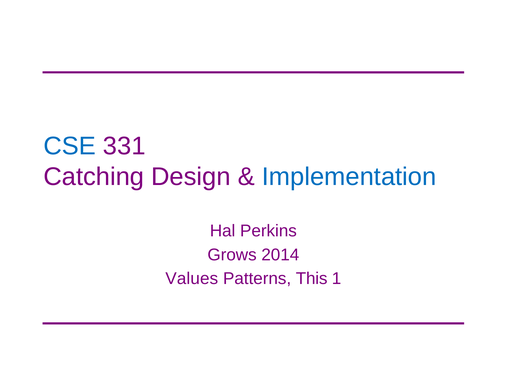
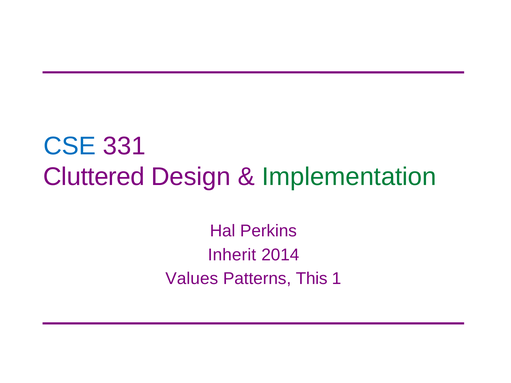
Catching: Catching -> Cluttered
Implementation colour: blue -> green
Grows: Grows -> Inherit
